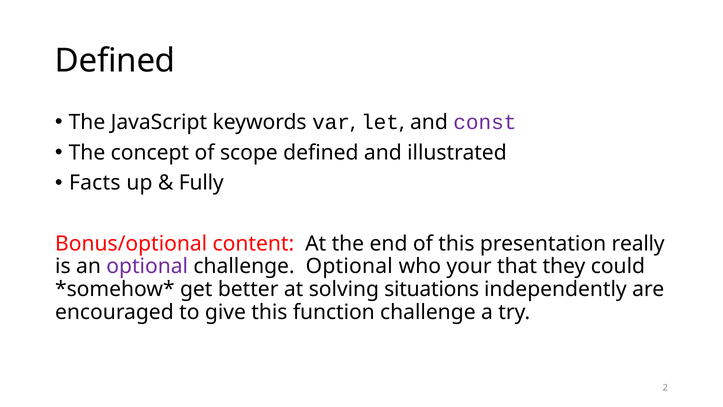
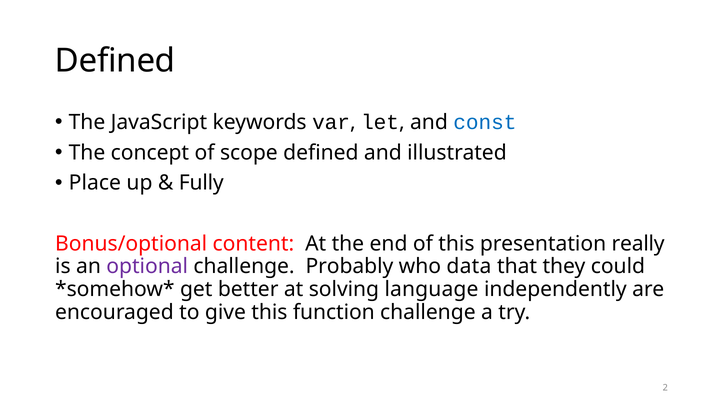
const colour: purple -> blue
Facts: Facts -> Place
challenge Optional: Optional -> Probably
your: your -> data
situations: situations -> language
